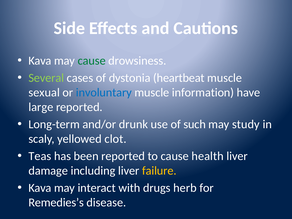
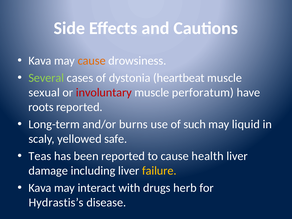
cause at (92, 61) colour: green -> orange
involuntary colour: blue -> red
information: information -> perforatum
large: large -> roots
drunk: drunk -> burns
study: study -> liquid
clot: clot -> safe
Remedies’s: Remedies’s -> Hydrastis’s
